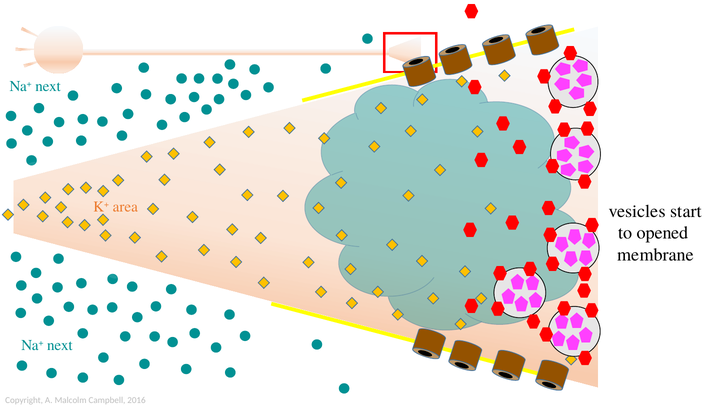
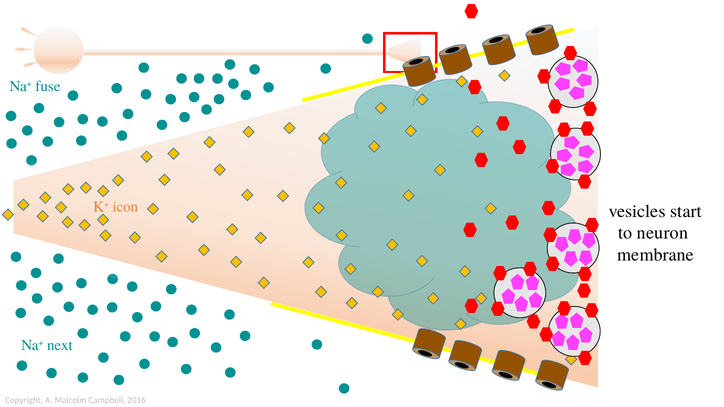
next at (48, 86): next -> fuse
area: area -> icon
opened: opened -> neuron
